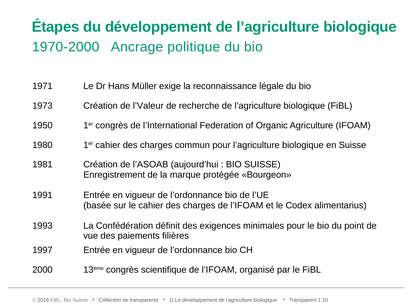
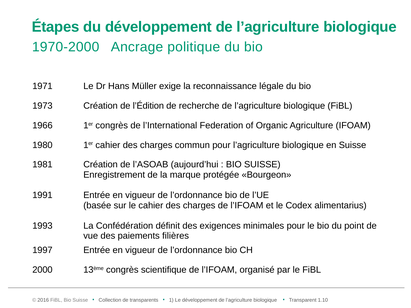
l’Valeur: l’Valeur -> l’Édition
1950: 1950 -> 1966
